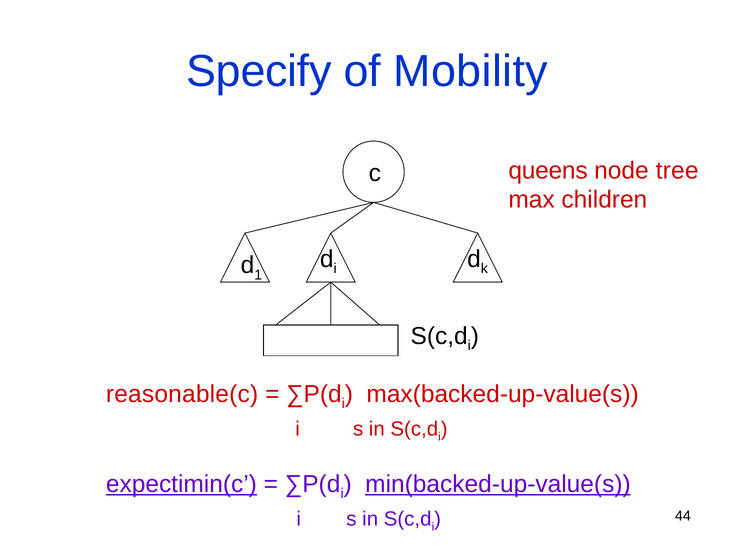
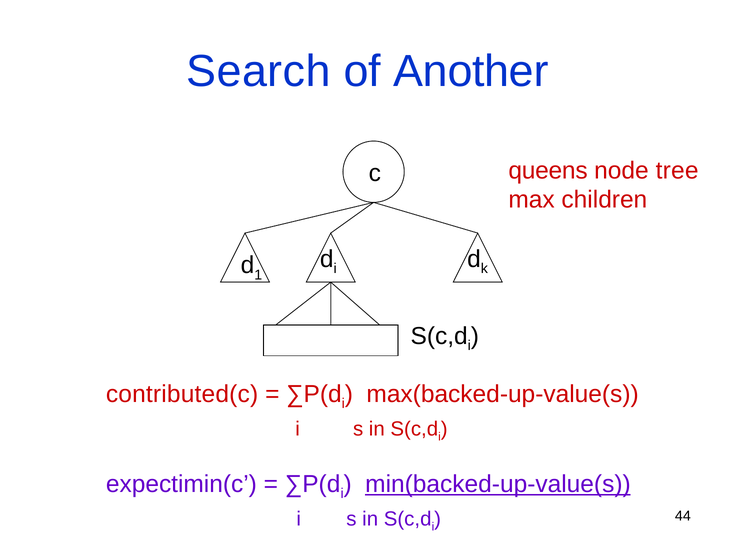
Specify: Specify -> Search
Mobility: Mobility -> Another
reasonable(c: reasonable(c -> contributed(c
expectimin(c underline: present -> none
